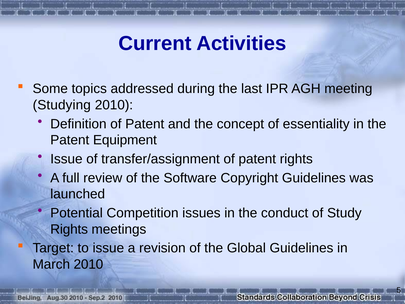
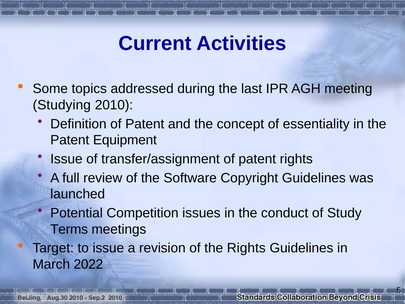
Rights at (69, 229): Rights -> Terms
the Global: Global -> Rights
March 2010: 2010 -> 2022
